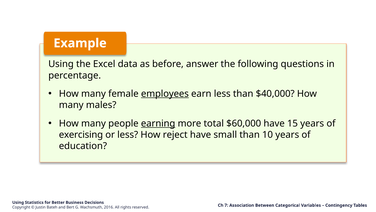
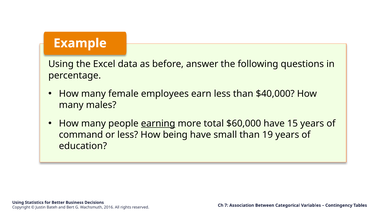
employees underline: present -> none
exercising: exercising -> command
reject: reject -> being
10: 10 -> 19
